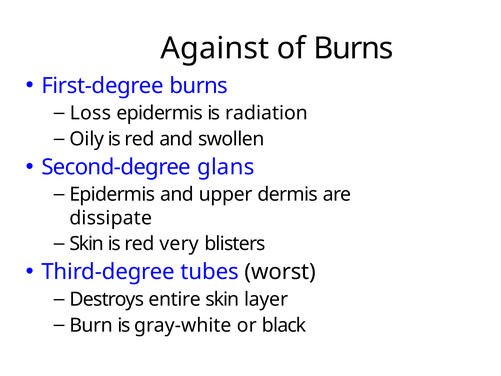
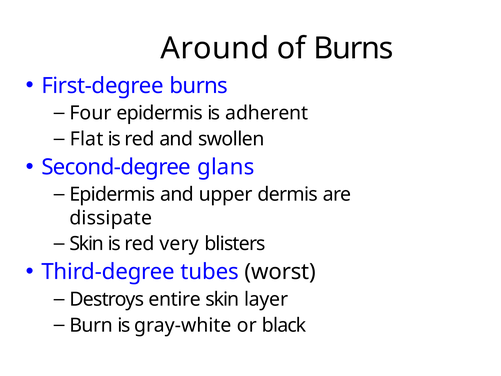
Against: Against -> Around
Loss: Loss -> Four
radiation: radiation -> adherent
Oily: Oily -> Flat
